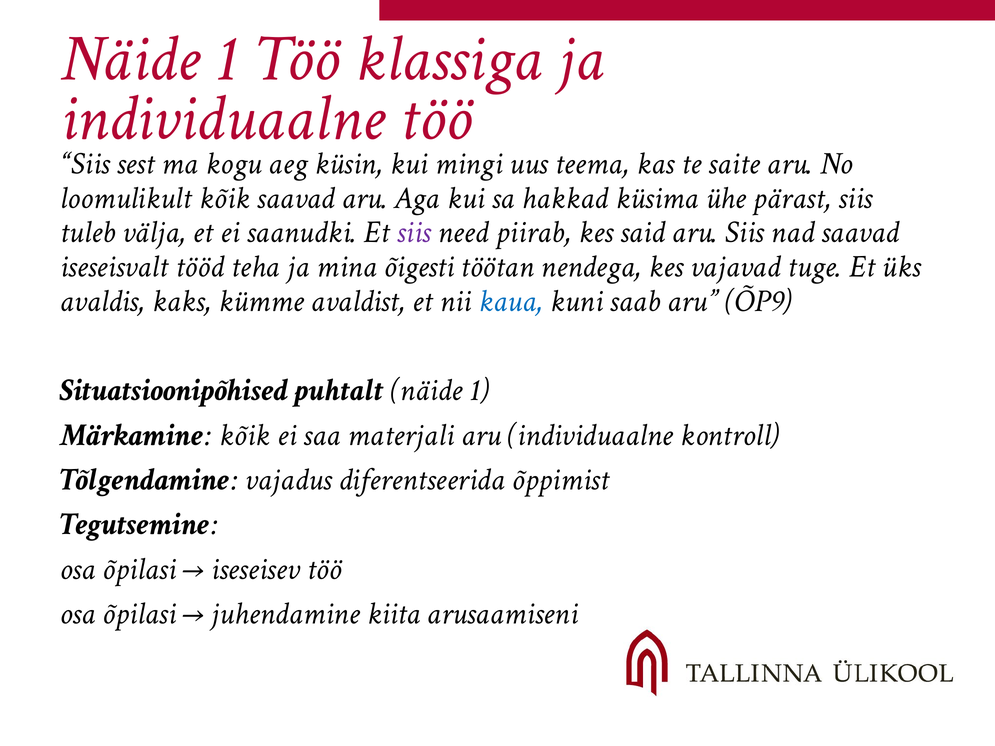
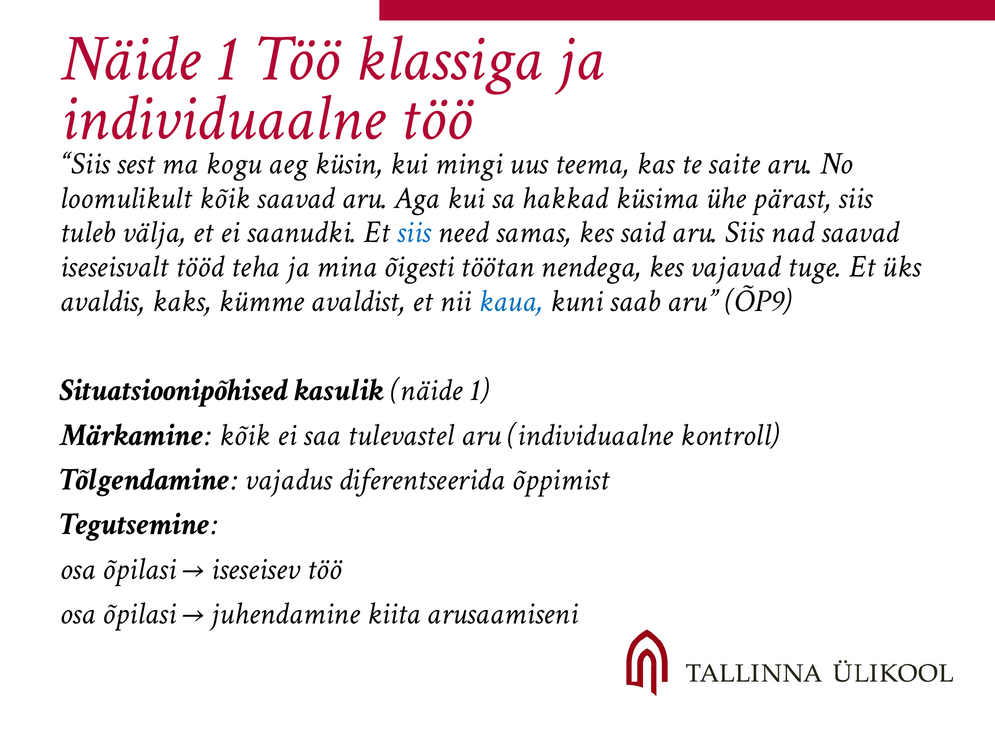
siis at (414, 232) colour: purple -> blue
piirab: piirab -> samas
puhtalt: puhtalt -> kasulik
materjali: materjali -> tulevastel
